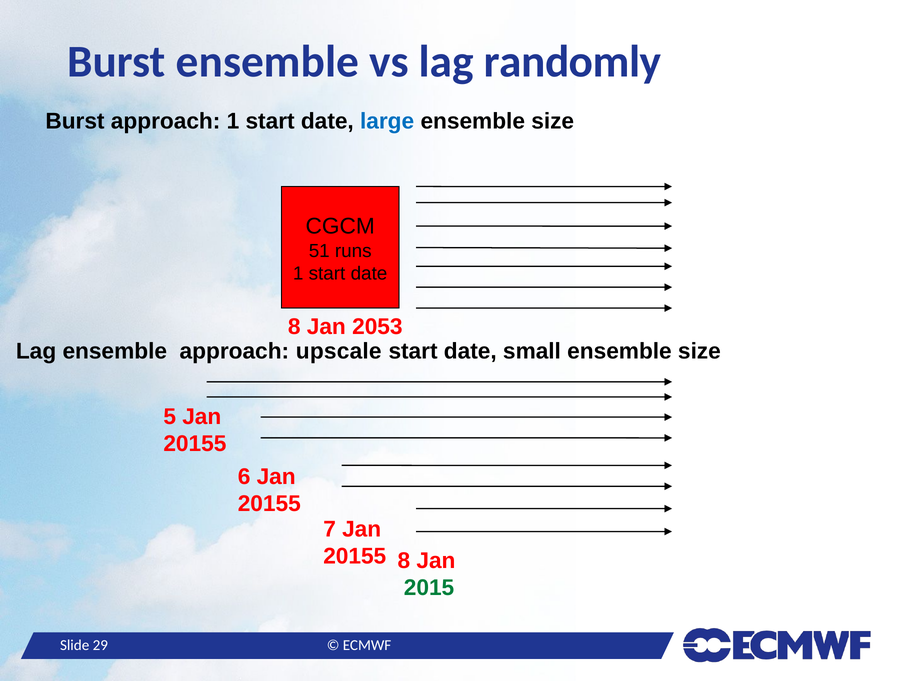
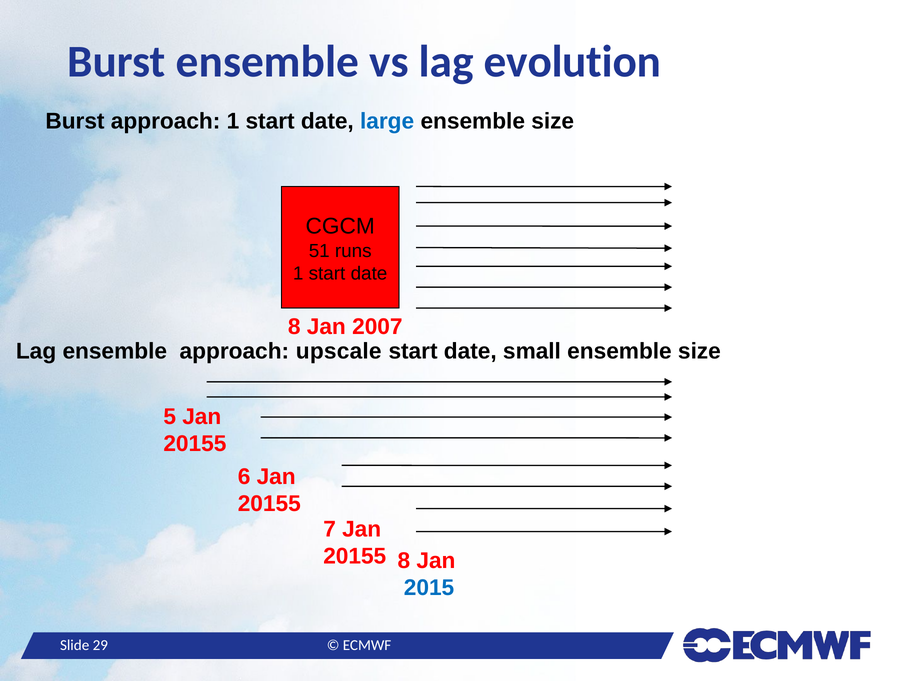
randomly: randomly -> evolution
2053: 2053 -> 2007
2015 colour: green -> blue
